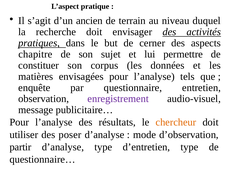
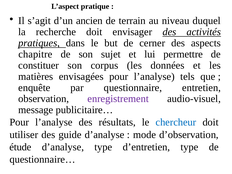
chercheur colour: orange -> blue
poser: poser -> guide
partir: partir -> étude
